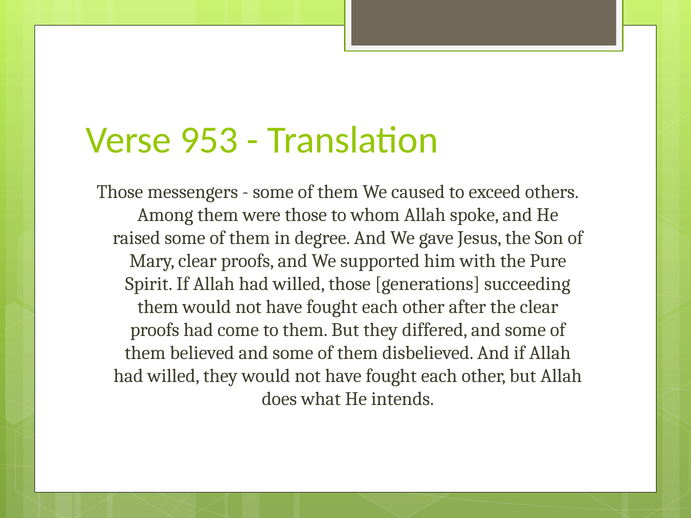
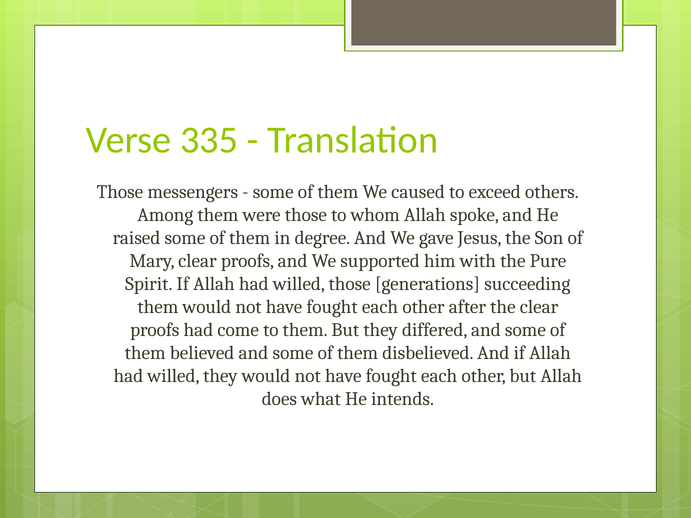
953: 953 -> 335
